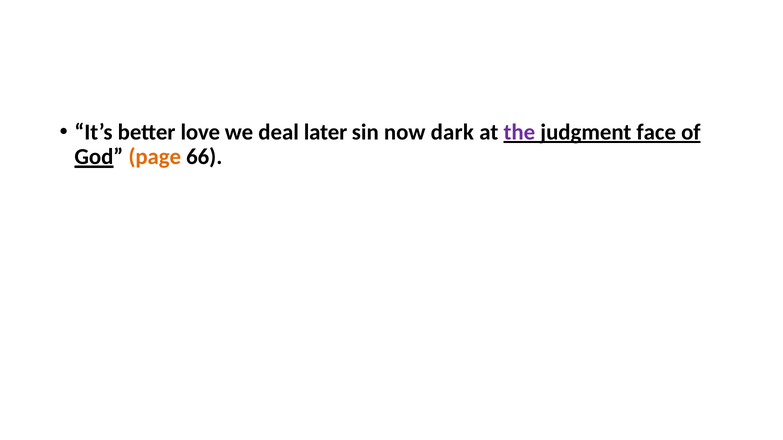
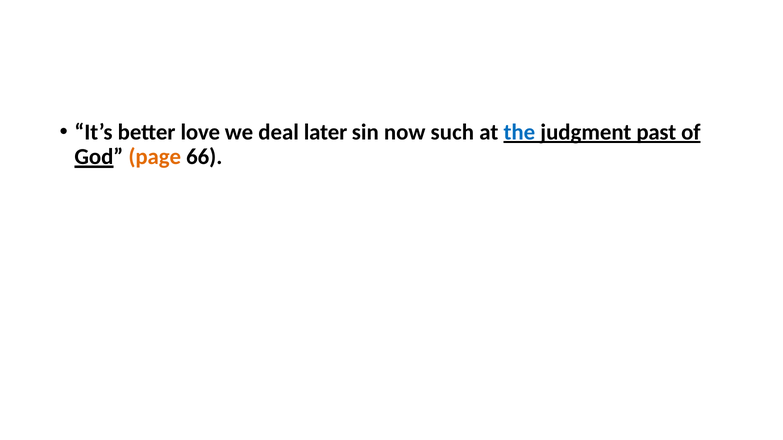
dark: dark -> such
the colour: purple -> blue
face: face -> past
